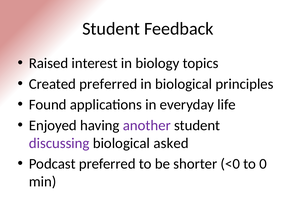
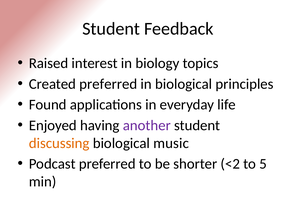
discussing colour: purple -> orange
asked: asked -> music
<0: <0 -> <2
0: 0 -> 5
